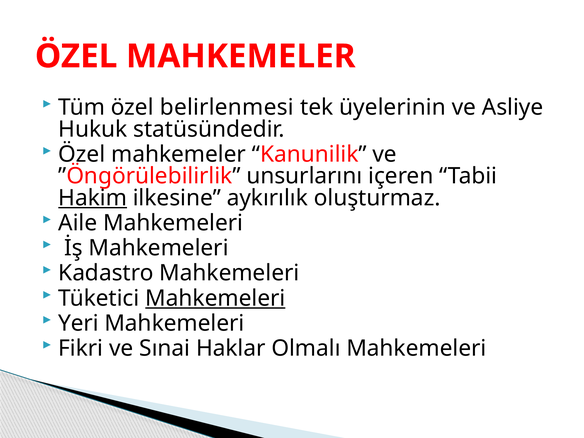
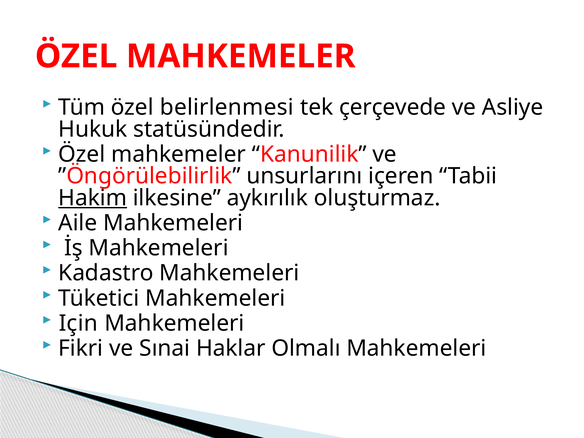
üyelerinin: üyelerinin -> çerçevede
Mahkemeleri at (215, 298) underline: present -> none
Yeri: Yeri -> Için
